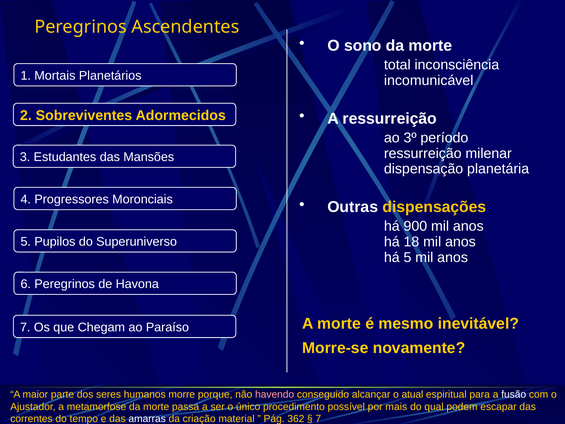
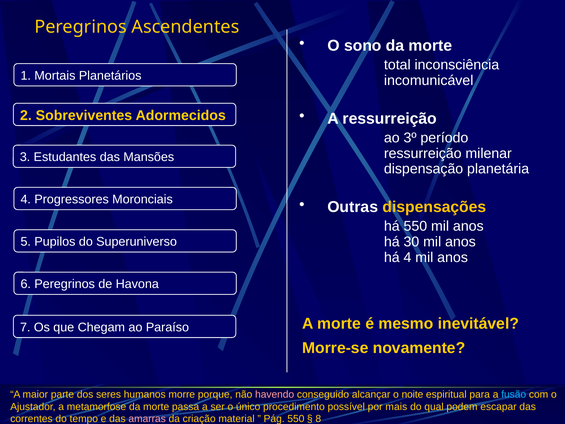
há 900: 900 -> 550
18: 18 -> 30
há 5: 5 -> 4
atual: atual -> noite
fusão colour: white -> light blue
amarras colour: white -> pink
Pág 362: 362 -> 550
7 at (318, 419): 7 -> 8
